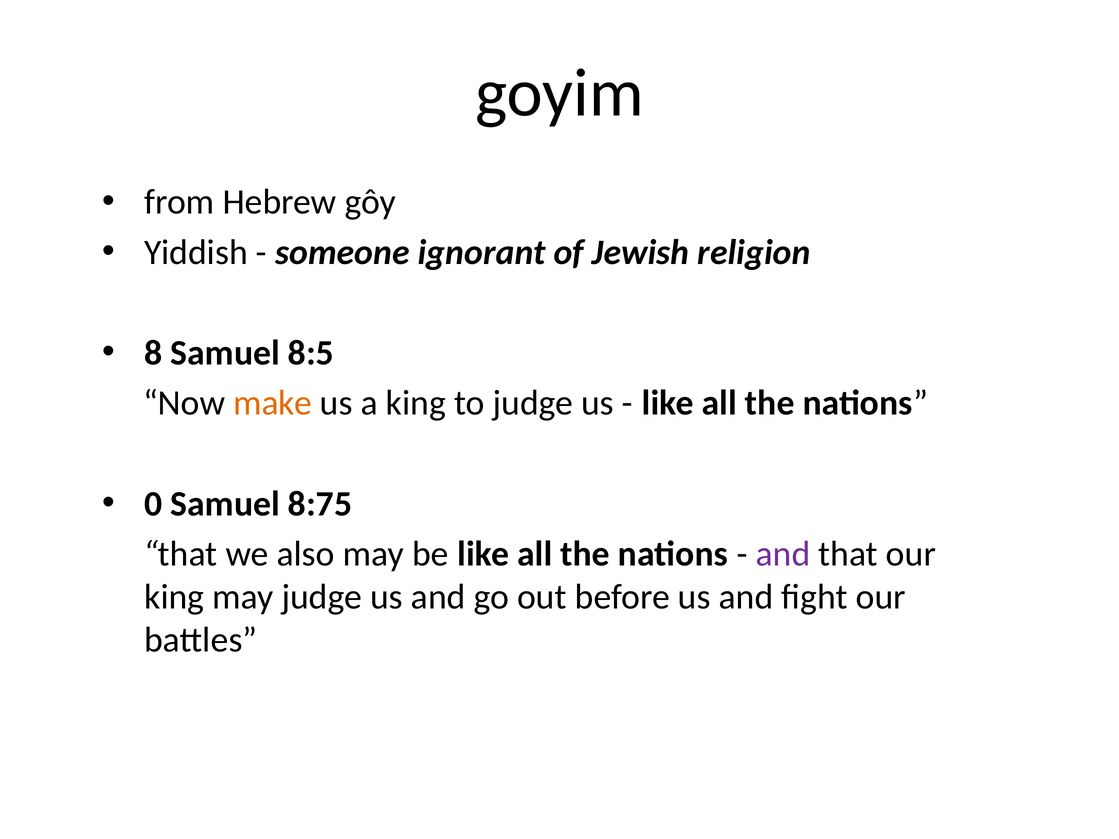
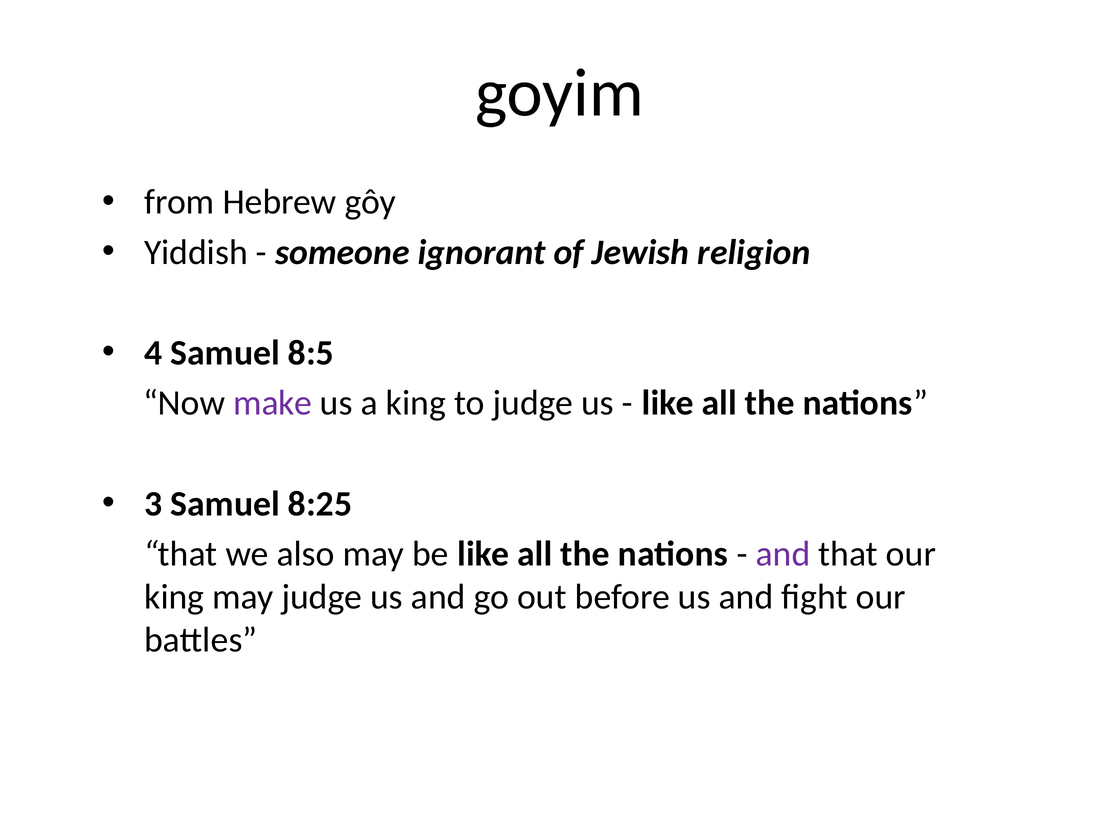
8: 8 -> 4
make colour: orange -> purple
0: 0 -> 3
8:75: 8:75 -> 8:25
